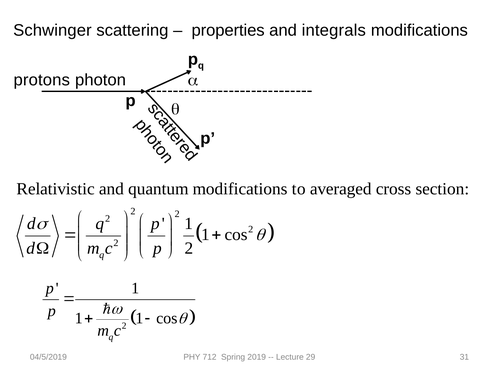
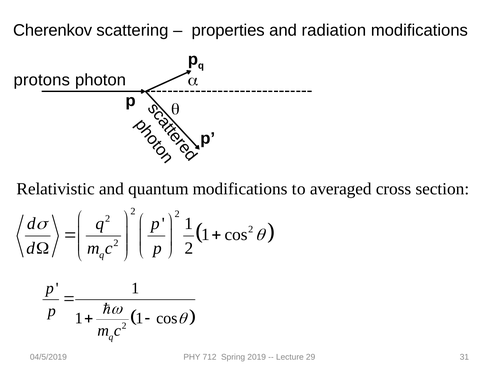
Schwinger: Schwinger -> Cherenkov
integrals: integrals -> radiation
